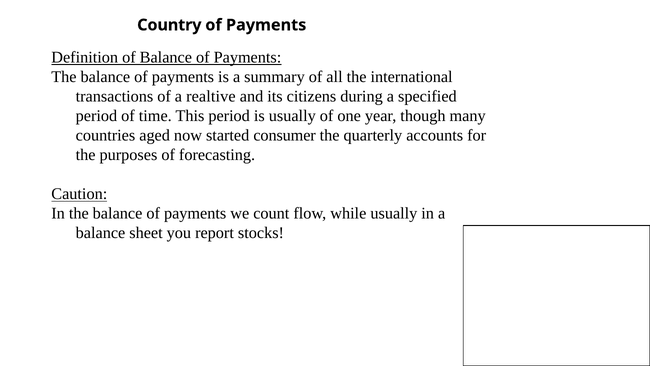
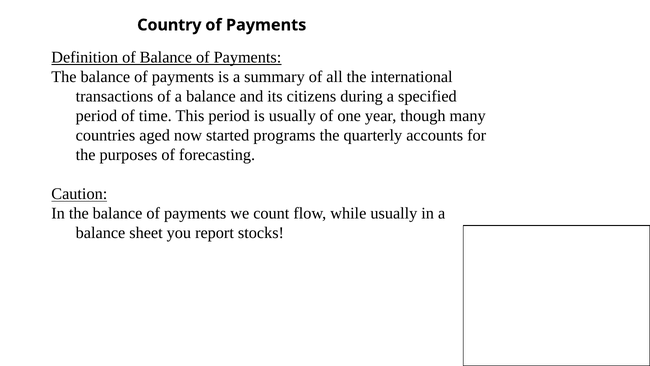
of a realtive: realtive -> balance
consumer: consumer -> programs
